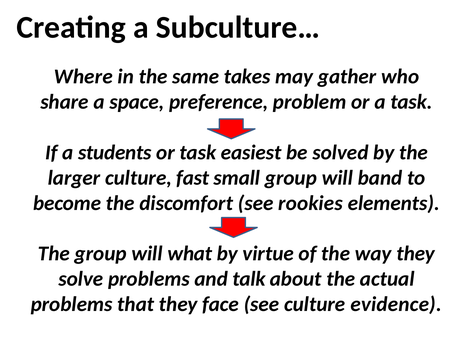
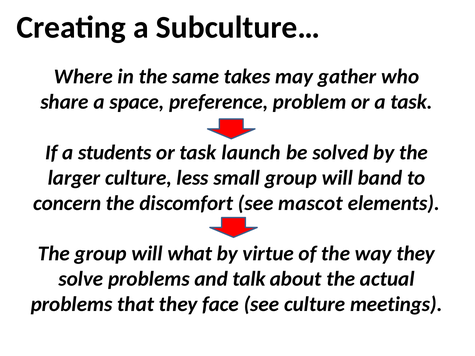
easiest: easiest -> launch
fast: fast -> less
become: become -> concern
rookies: rookies -> mascot
evidence: evidence -> meetings
